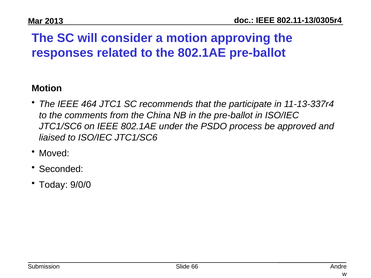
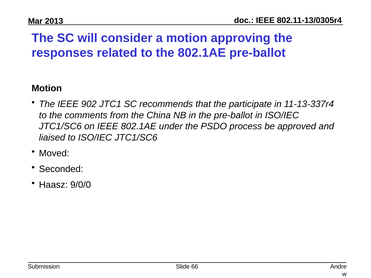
464: 464 -> 902
Today: Today -> Haasz
